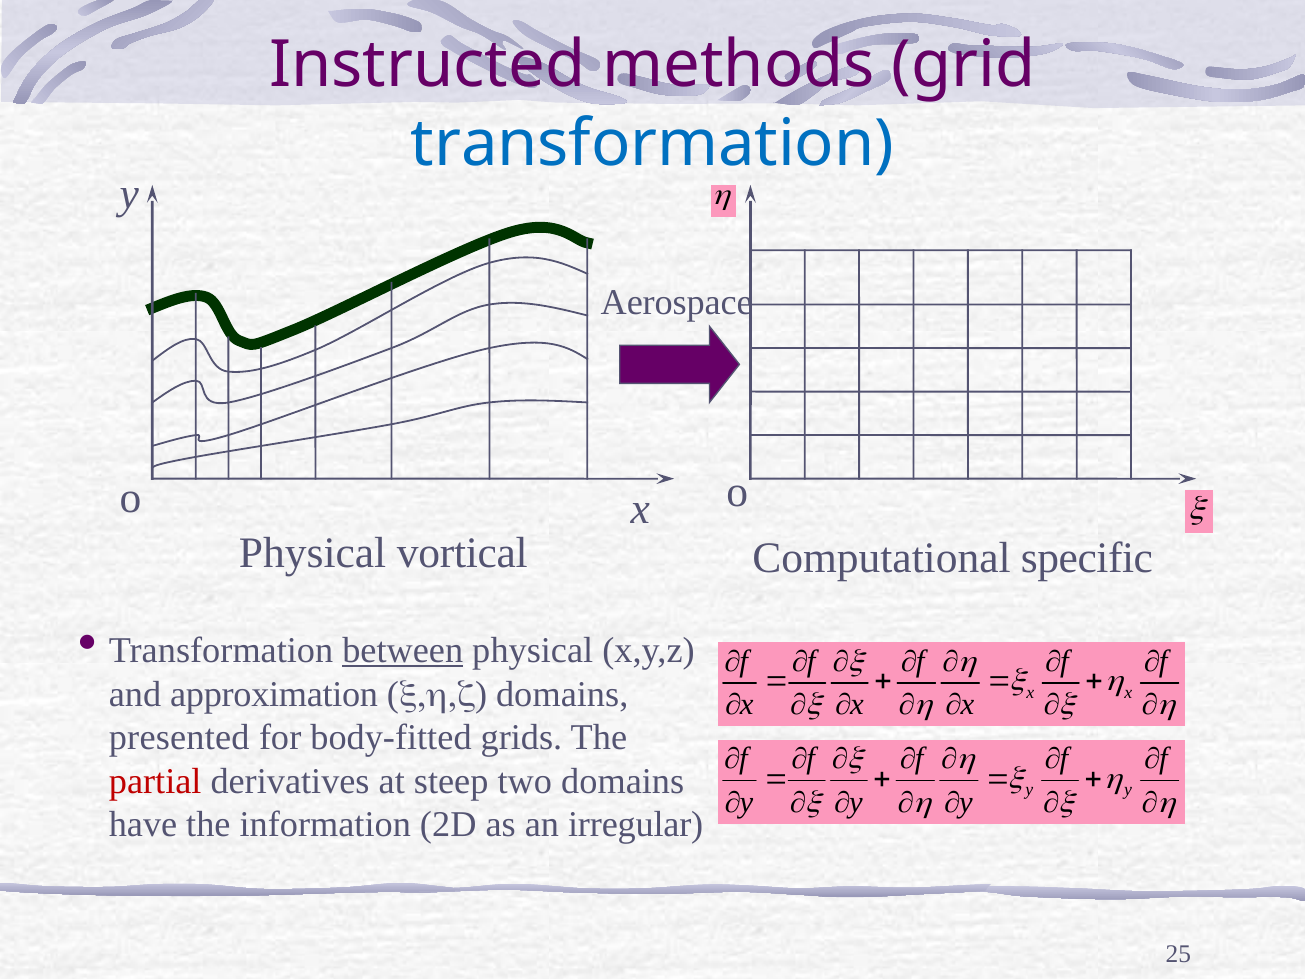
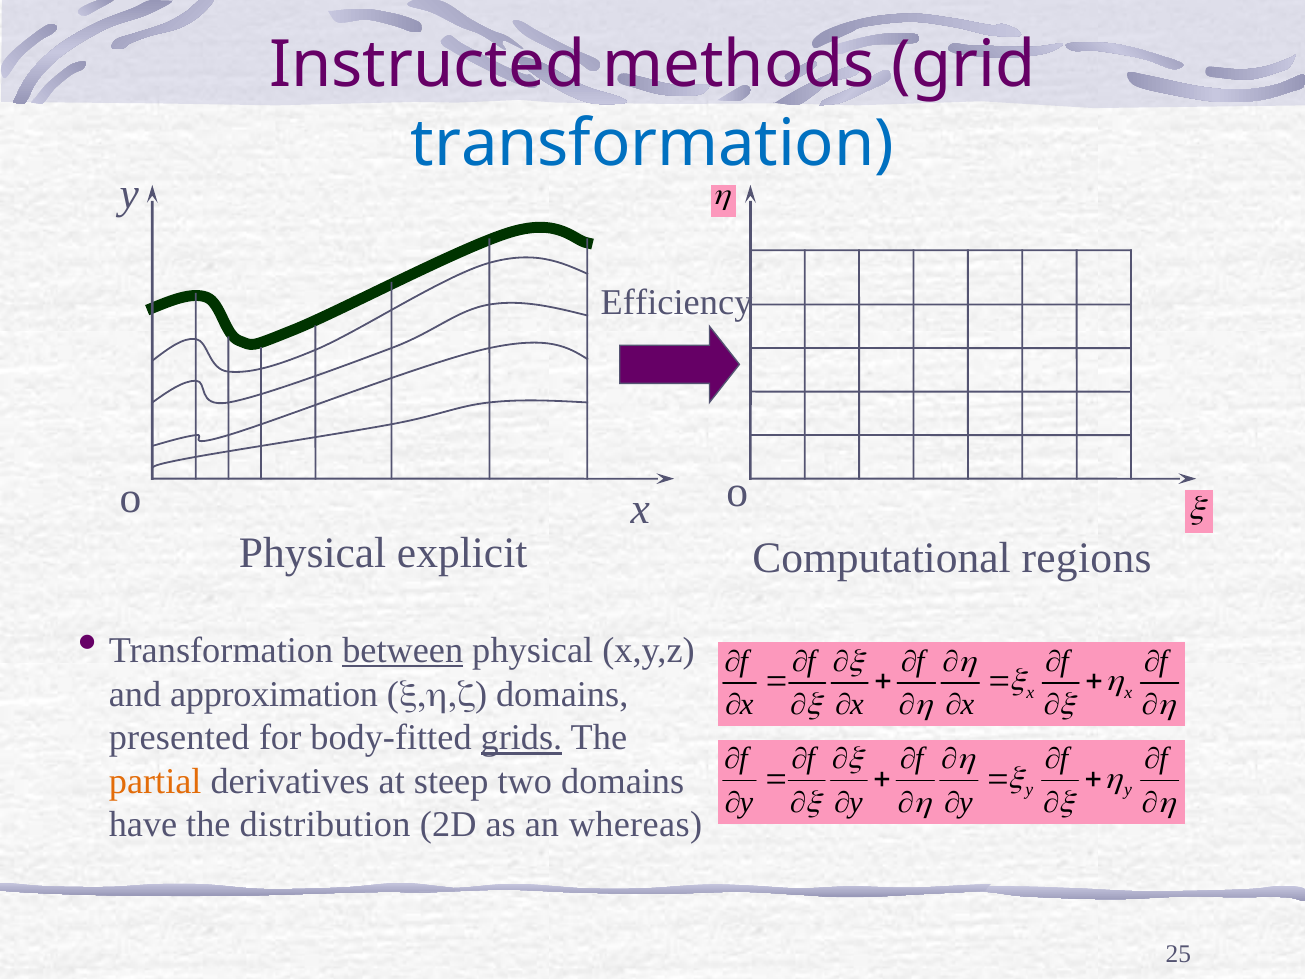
Aerospace: Aerospace -> Efficiency
vortical: vortical -> explicit
specific: specific -> regions
grids underline: none -> present
partial colour: red -> orange
information: information -> distribution
irregular: irregular -> whereas
